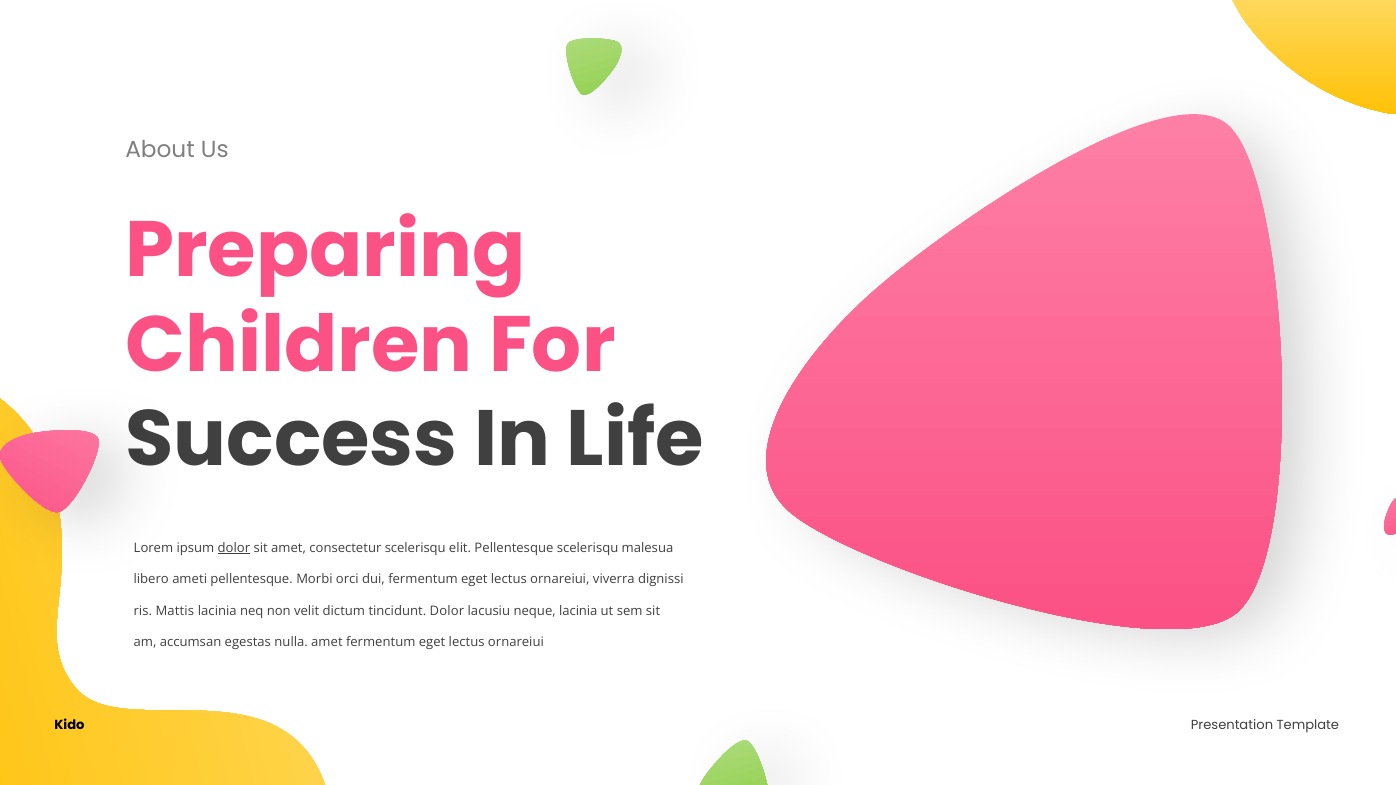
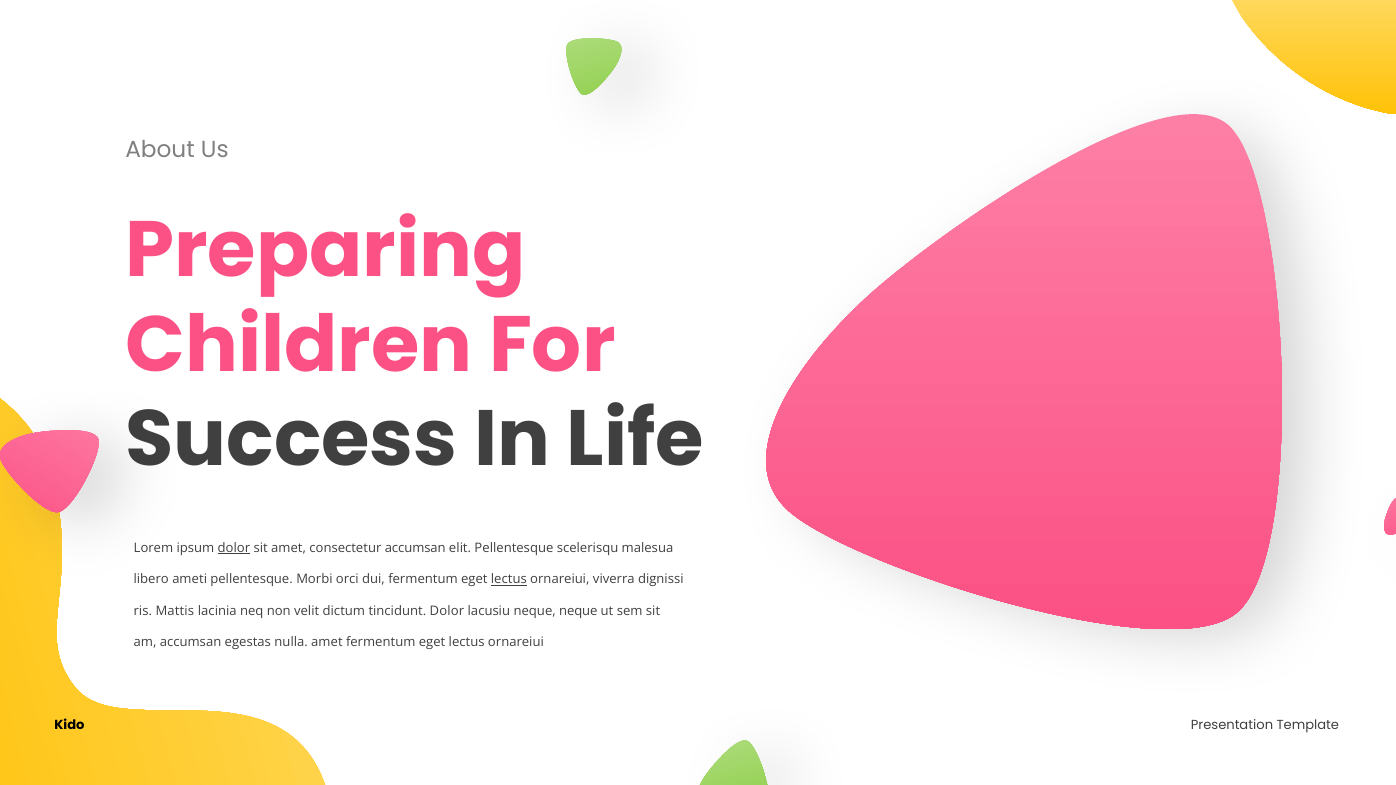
consectetur scelerisqu: scelerisqu -> accumsan
lectus at (509, 580) underline: none -> present
neque lacinia: lacinia -> neque
